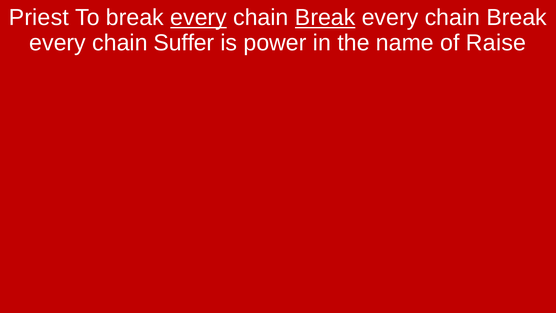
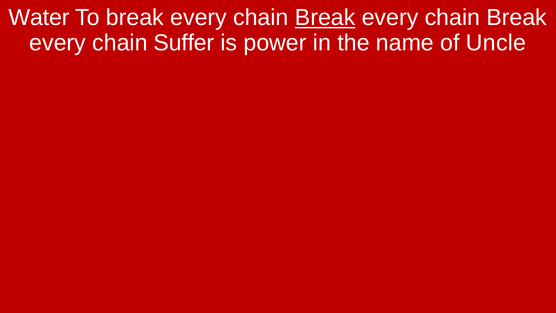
Priest: Priest -> Water
every at (199, 18) underline: present -> none
Raise: Raise -> Uncle
